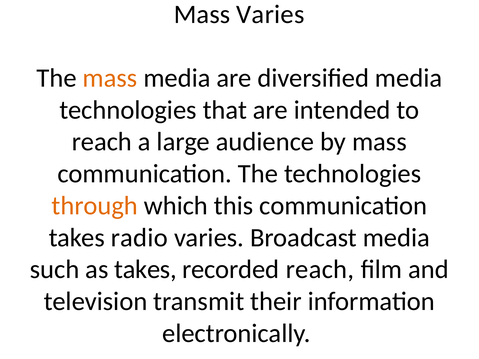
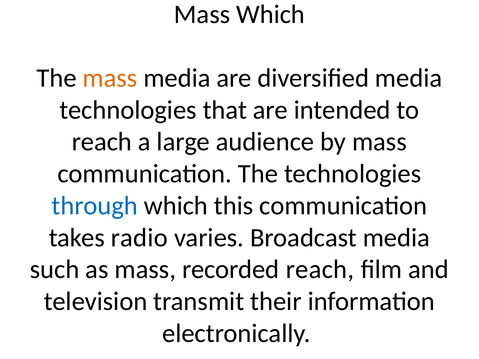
Mass Varies: Varies -> Which
through colour: orange -> blue
as takes: takes -> mass
